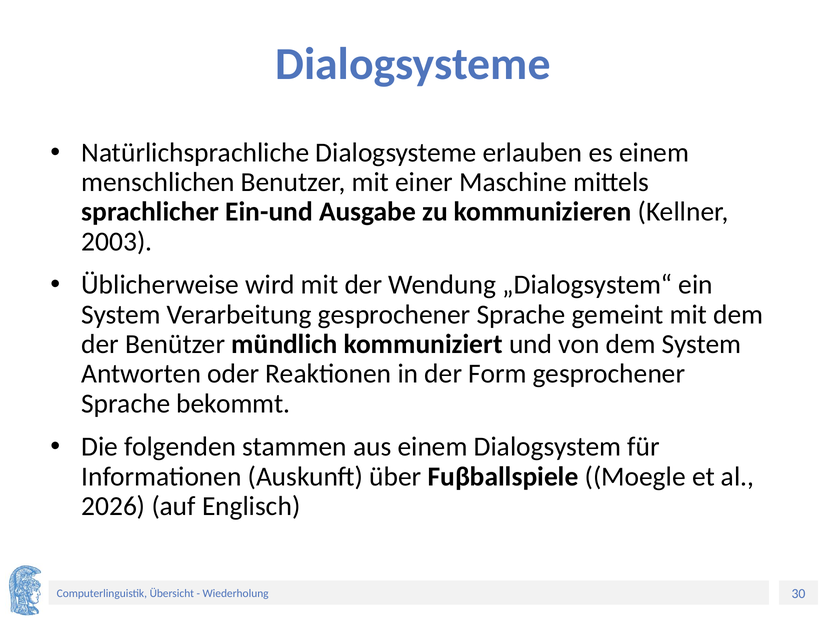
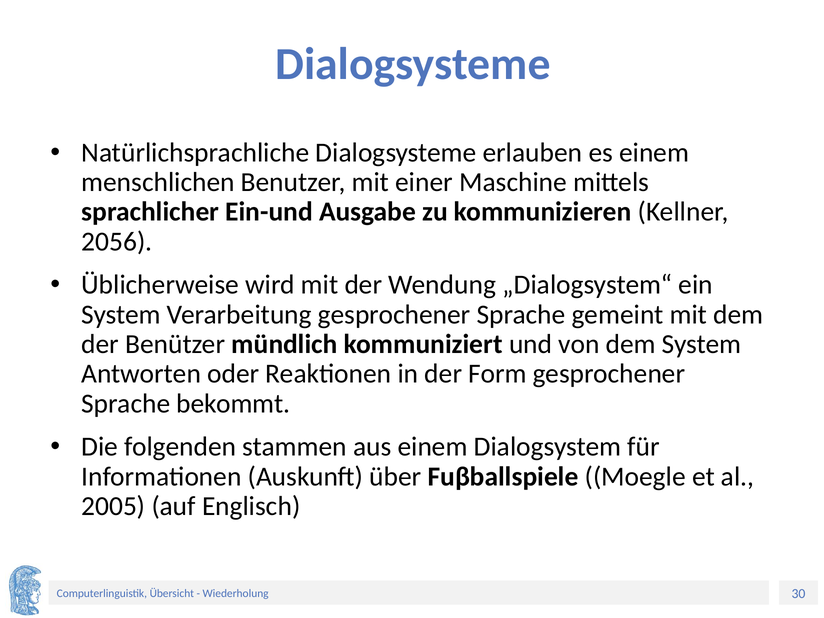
2003: 2003 -> 2056
2026: 2026 -> 2005
